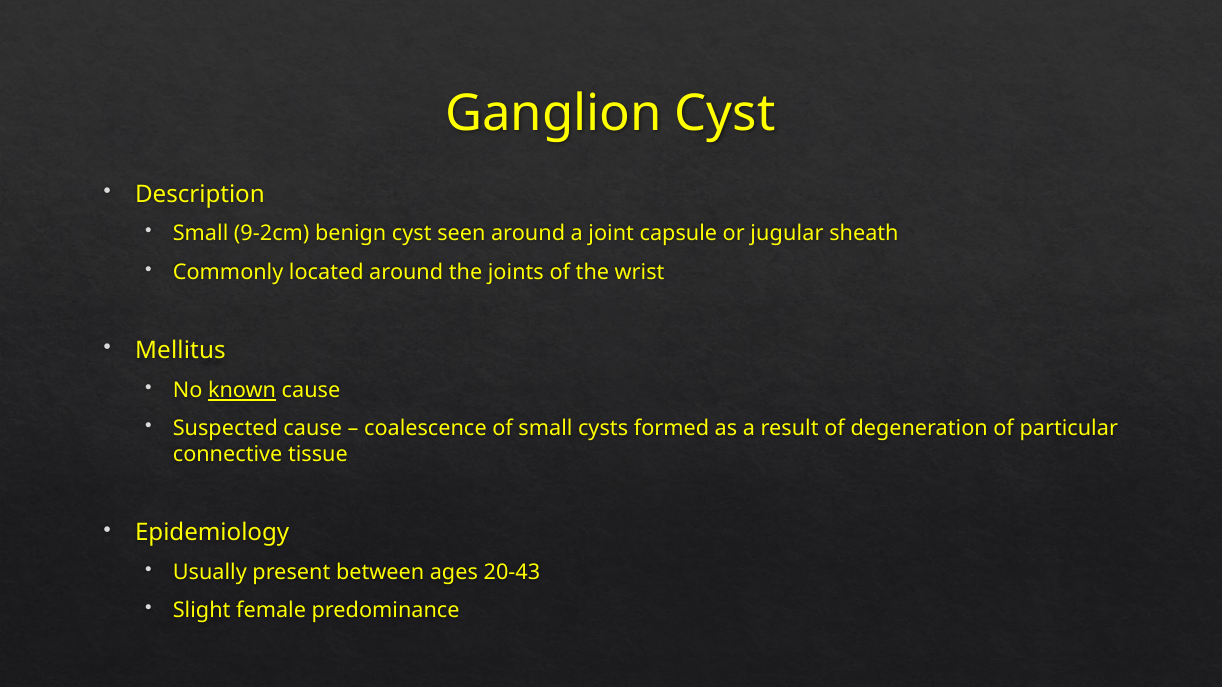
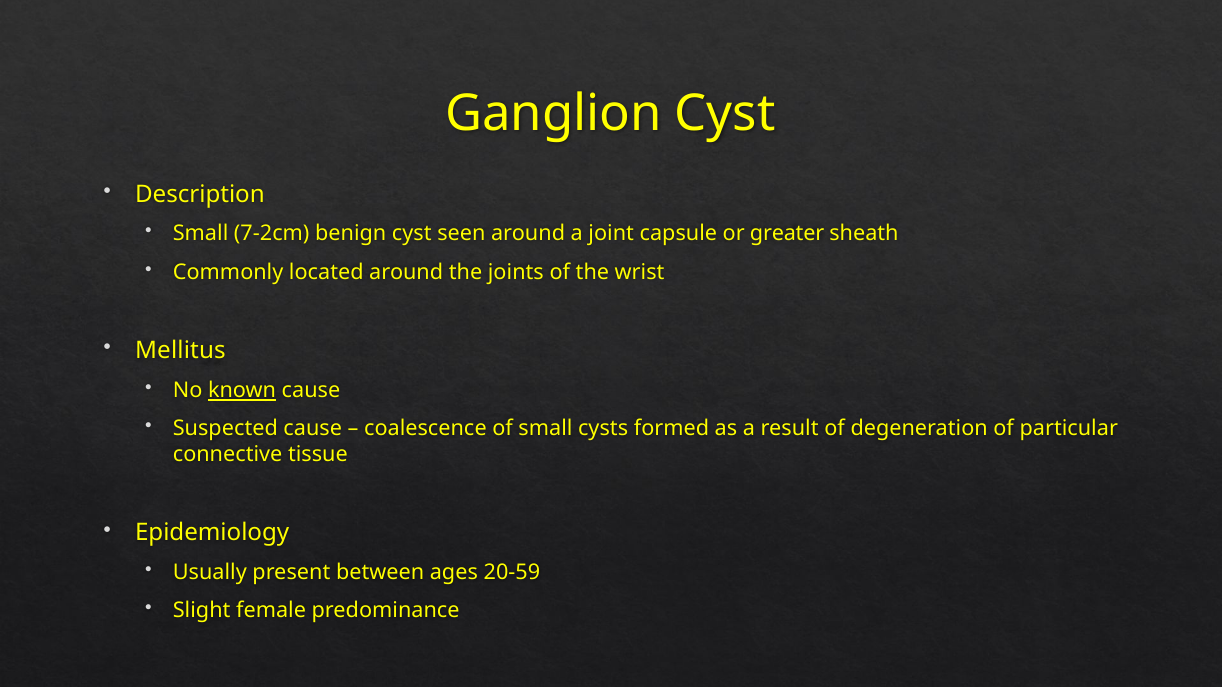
9-2cm: 9-2cm -> 7-2cm
jugular: jugular -> greater
20-43: 20-43 -> 20-59
